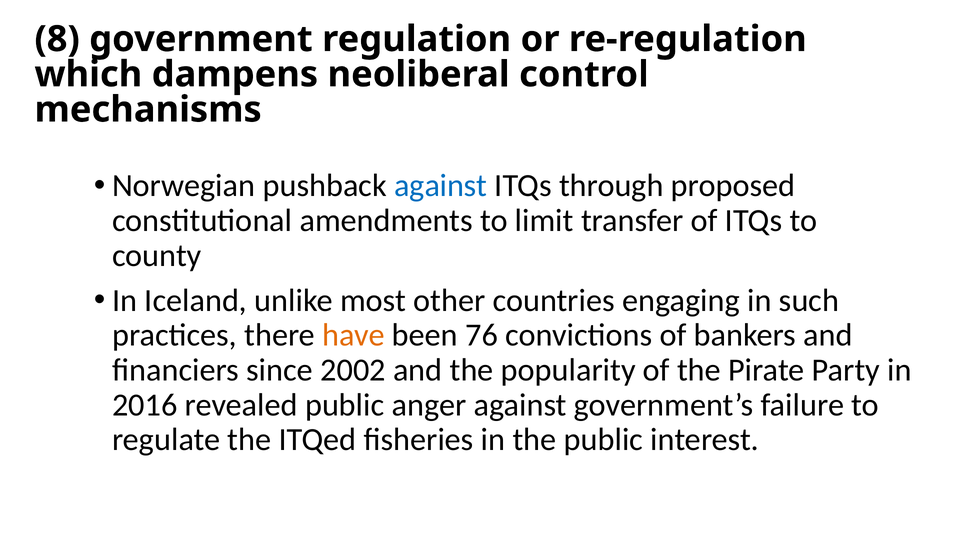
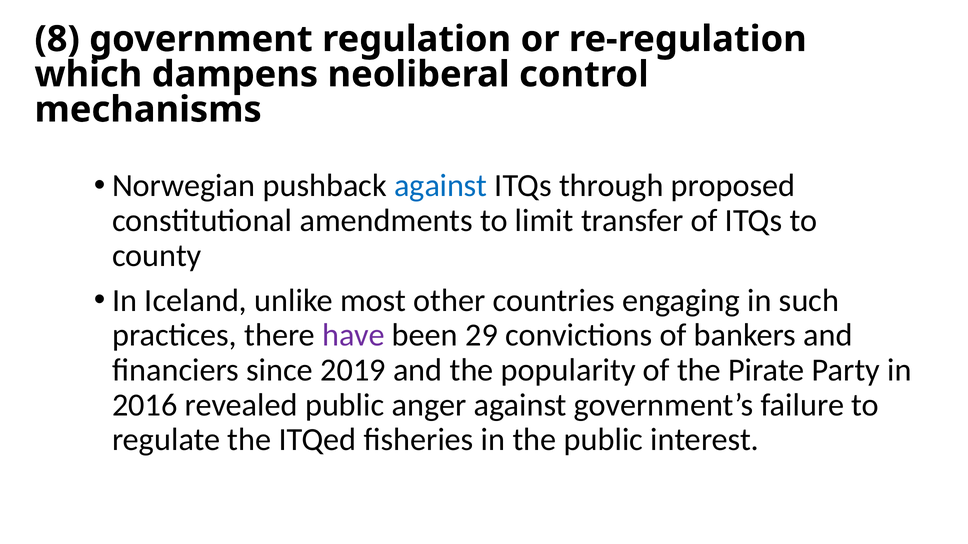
have colour: orange -> purple
76: 76 -> 29
2002: 2002 -> 2019
